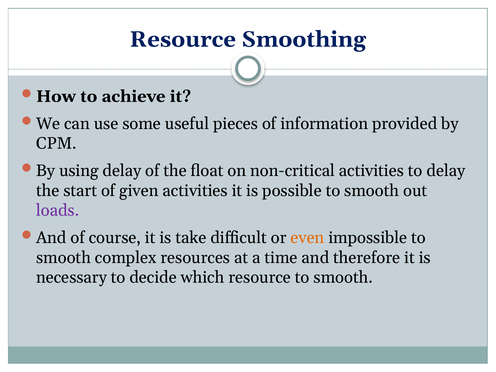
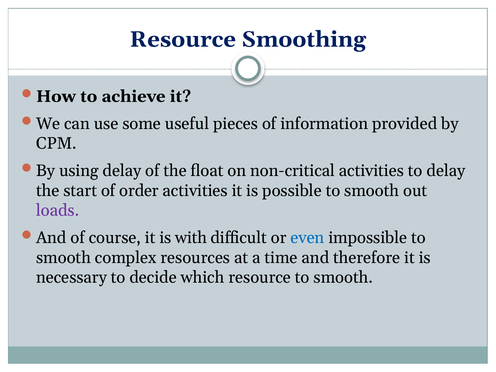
given: given -> order
take: take -> with
even colour: orange -> blue
